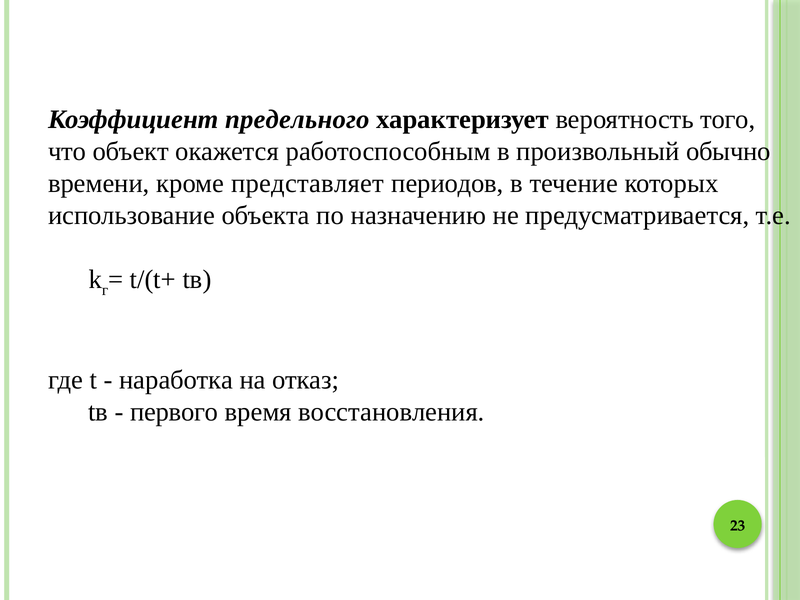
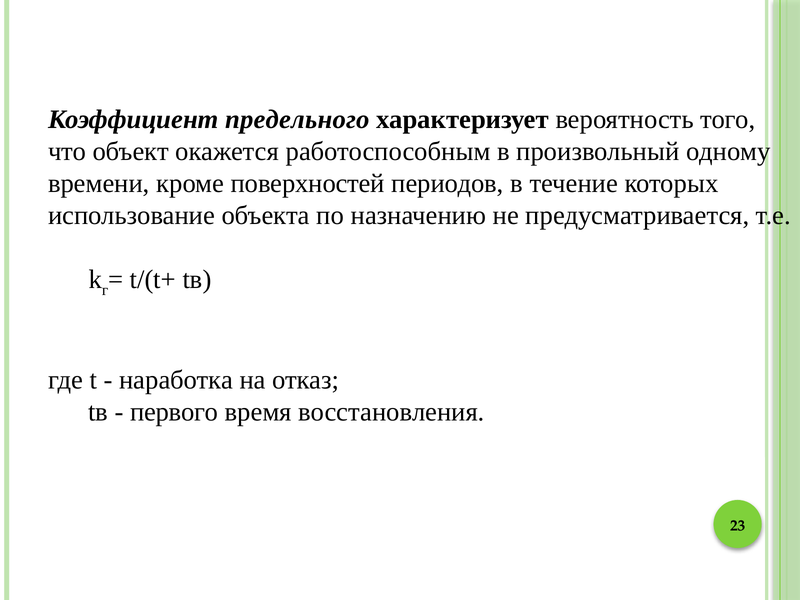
обычно: обычно -> одному
представляет: представляет -> поверхностей
